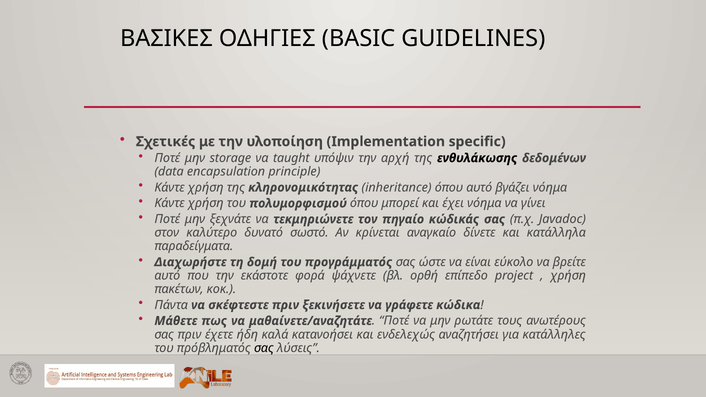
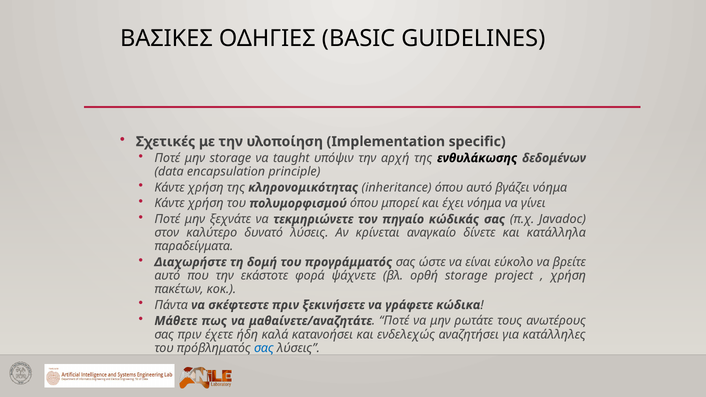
δυνατό σωστό: σωστό -> λύσεις
ορθή επίπεδο: επίπεδο -> storage
σας at (264, 348) colour: black -> blue
